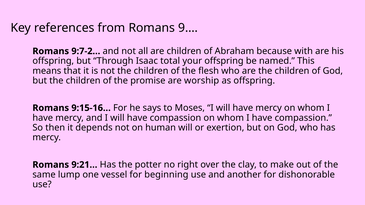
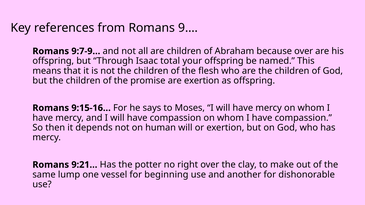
9:7-2…: 9:7-2… -> 9:7-9…
because with: with -> over
are worship: worship -> exertion
